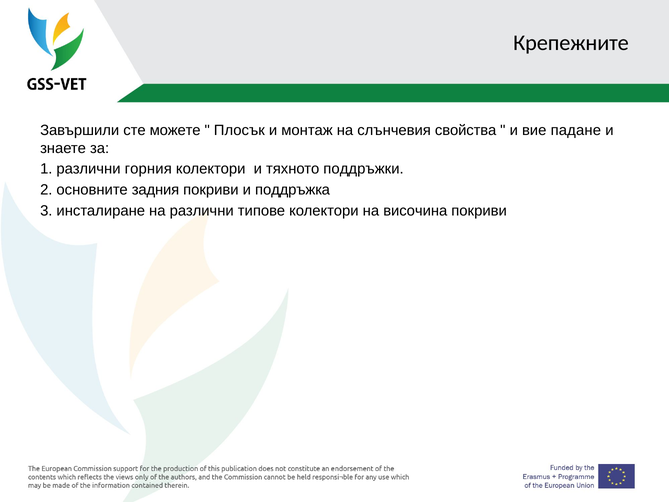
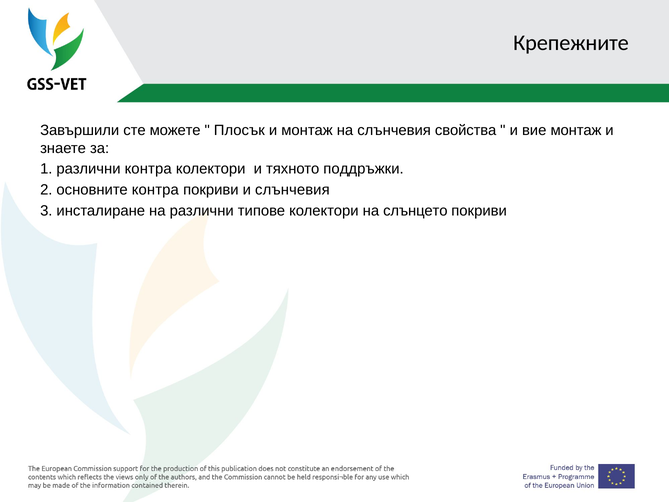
вие падане: падане -> монтаж
различни горния: горния -> контра
основните задния: задния -> контра
и поддръжка: поддръжка -> слънчевия
височина: височина -> слънцето
